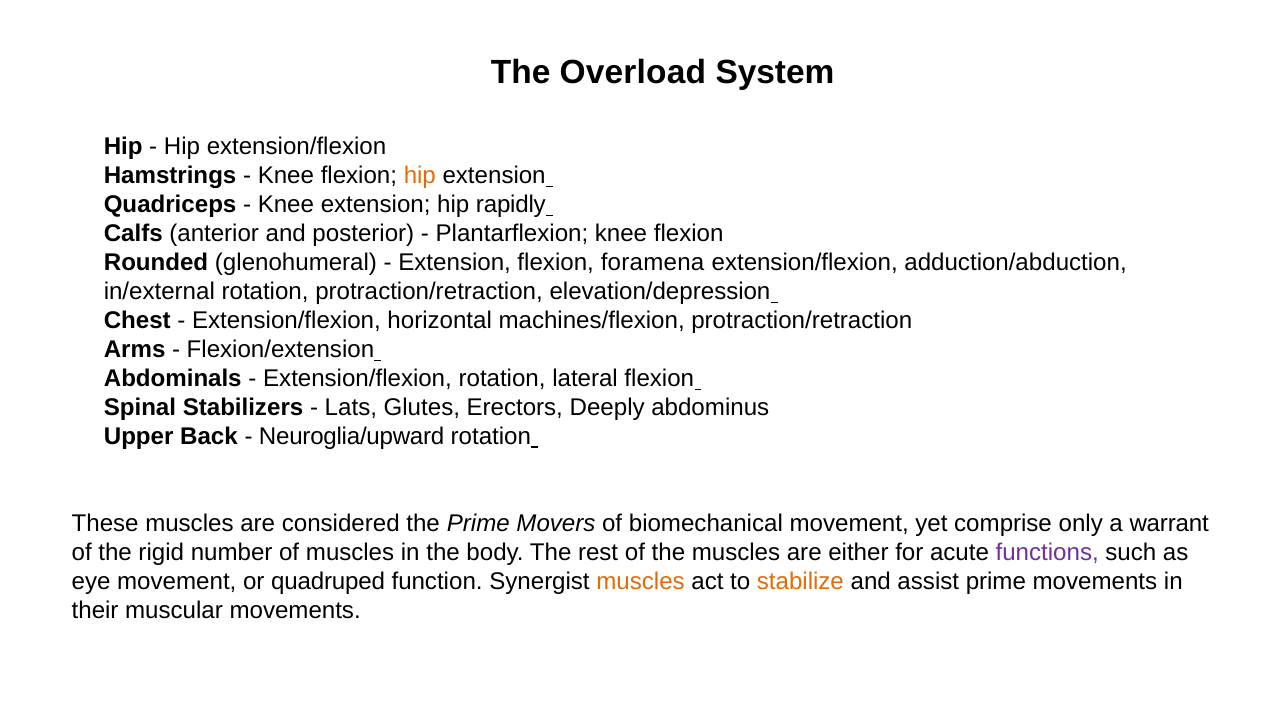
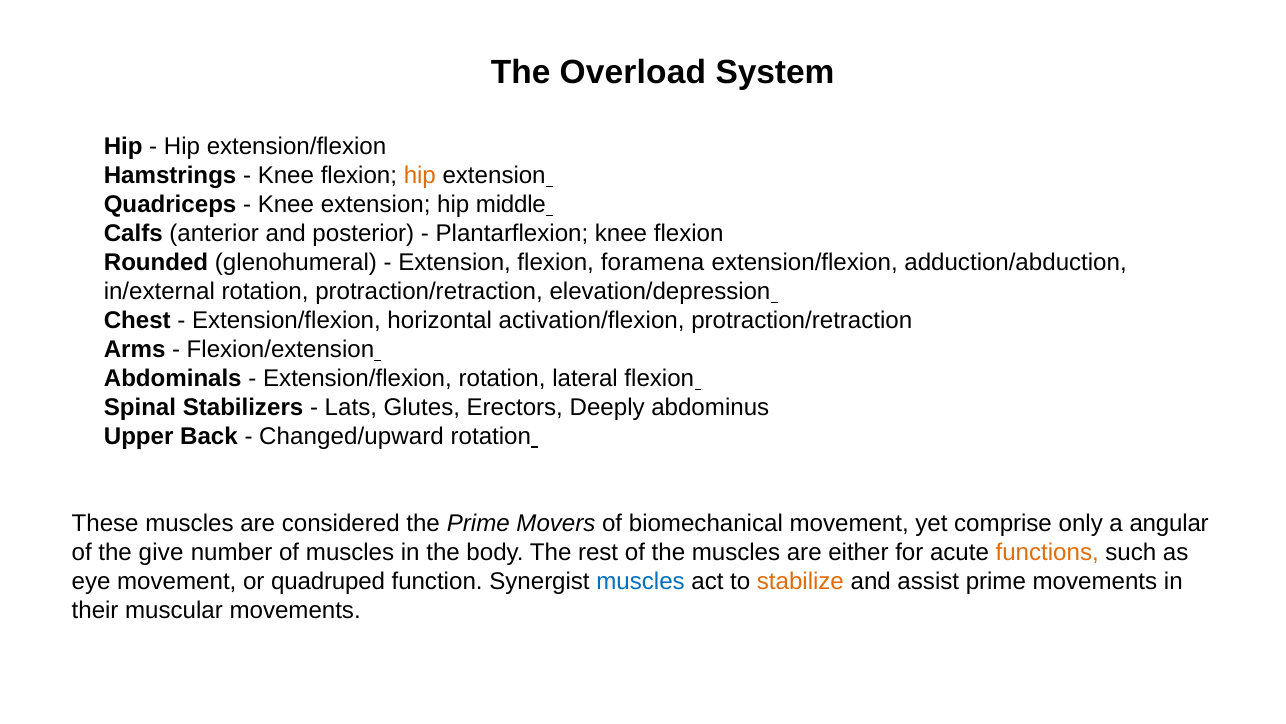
rapidly: rapidly -> middle
machines/flexion: machines/flexion -> activation/flexion
Neuroglia/upward: Neuroglia/upward -> Changed/upward
warrant: warrant -> angular
rigid: rigid -> give
functions colour: purple -> orange
muscles at (641, 581) colour: orange -> blue
